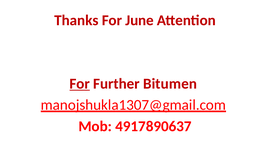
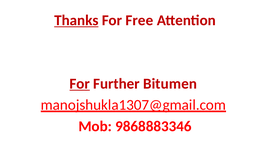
Thanks underline: none -> present
June: June -> Free
4917890637: 4917890637 -> 9868883346
